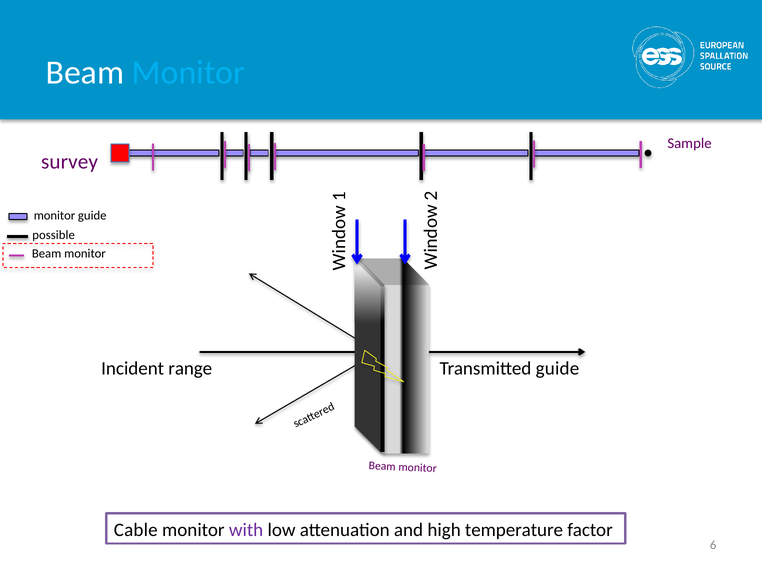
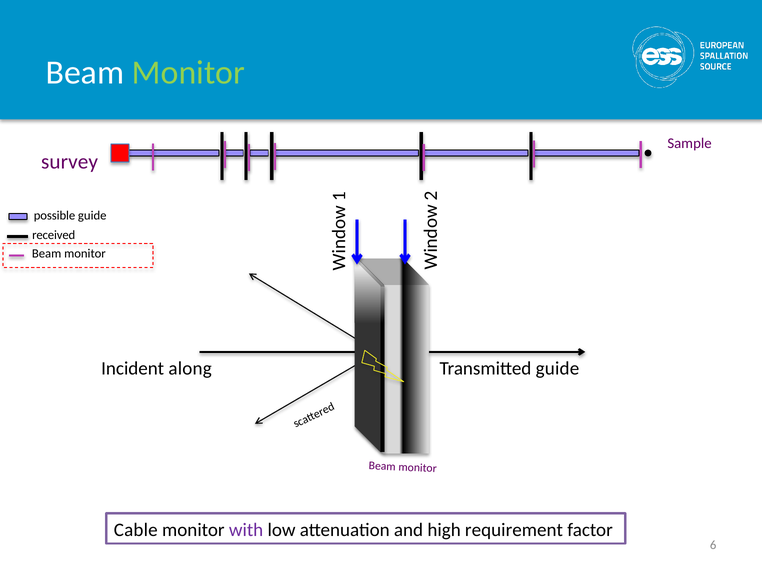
Monitor at (188, 73) colour: light blue -> light green
monitor at (54, 216): monitor -> possible
possible: possible -> received
range: range -> along
temperature: temperature -> requirement
